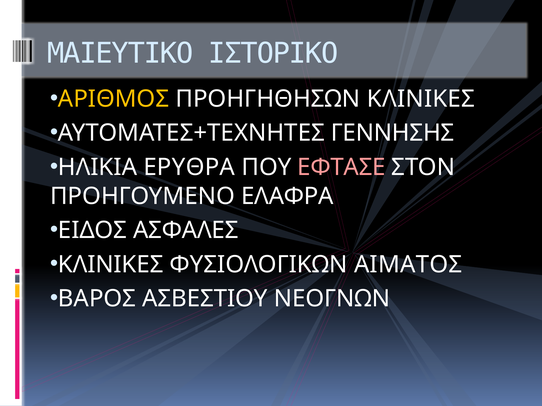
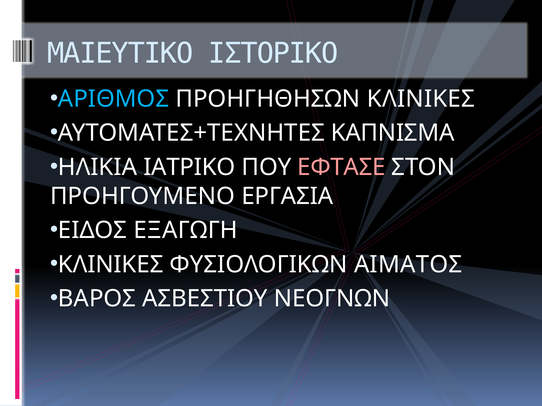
ΑΡΙΘΜΟΣ colour: yellow -> light blue
ΓΕΝΝΗΣΗΣ: ΓΕΝΝΗΣΗΣ -> ΚΑΠΝΙΣΜΑ
ΕΡΥΘΡΑ: ΕΡΥΘΡΑ -> ΙΑΤΡΙΚΟ
ΕΛΑΦΡΑ: ΕΛΑΦΡΑ -> ΕΡΓΑΣΙΑ
ΑΣΦΑΛΕΣ: ΑΣΦΑΛΕΣ -> ΕΞΑΓΩΓΗ
